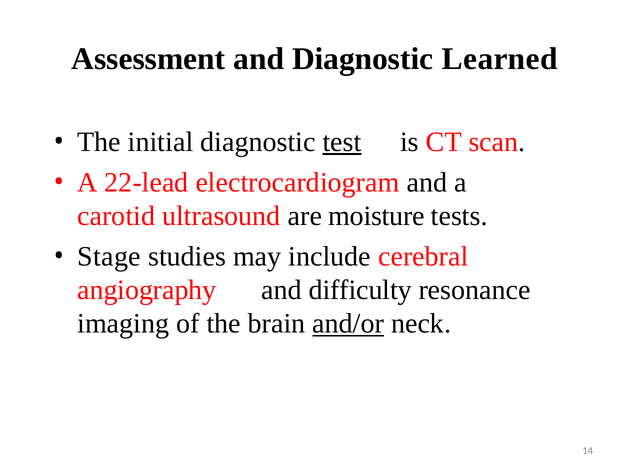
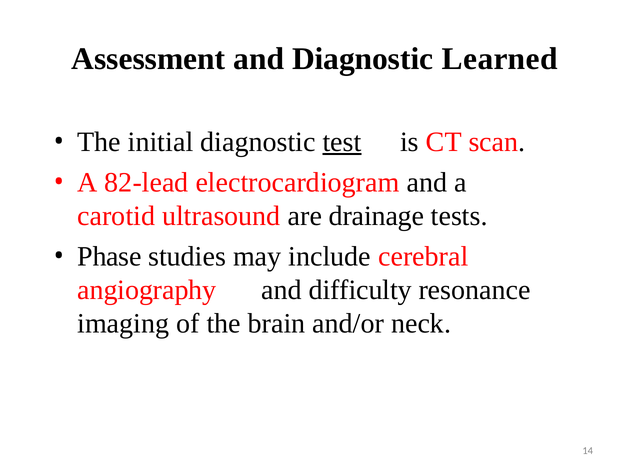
22-lead: 22-lead -> 82-lead
moisture: moisture -> drainage
Stage: Stage -> Phase
and/or underline: present -> none
